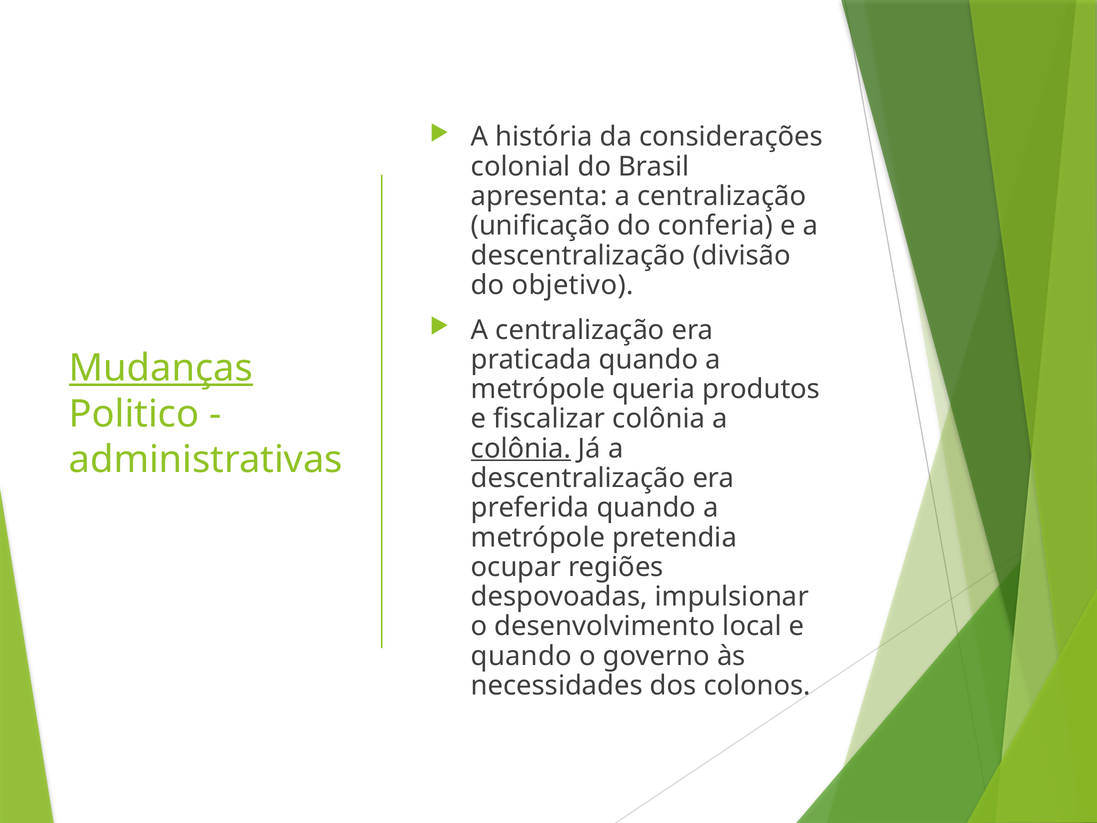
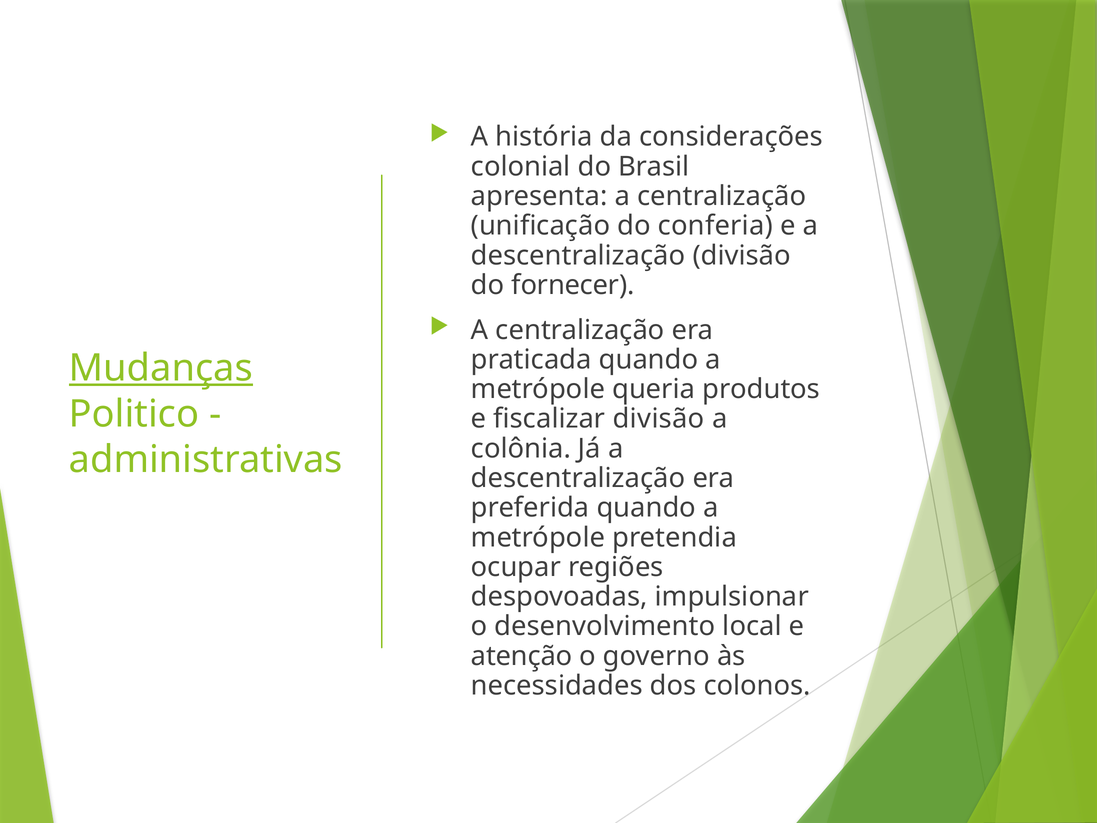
objetivo: objetivo -> fornecer
fiscalizar colônia: colônia -> divisão
colônia at (521, 448) underline: present -> none
quando at (521, 656): quando -> atenção
